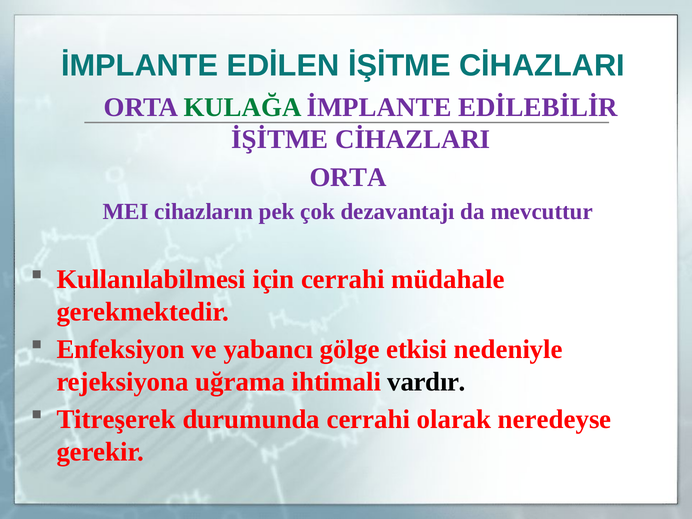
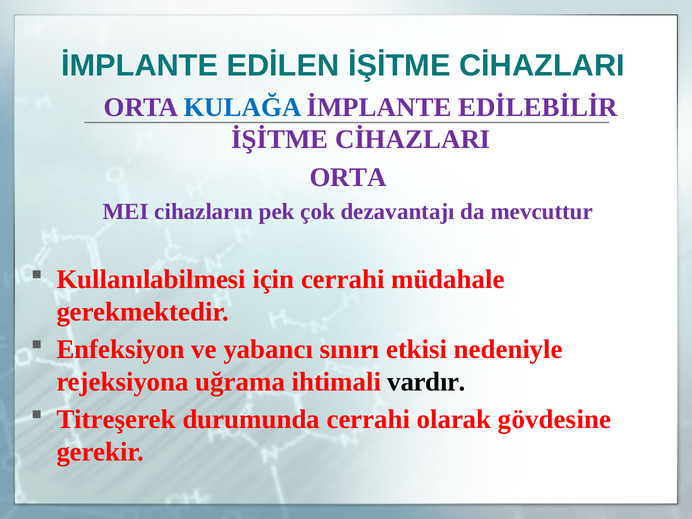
KULAĞA colour: green -> blue
gölge: gölge -> sınırı
neredeyse: neredeyse -> gövdesine
